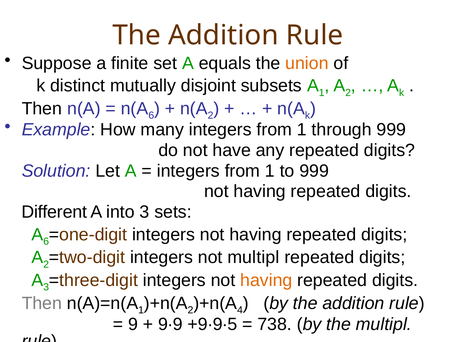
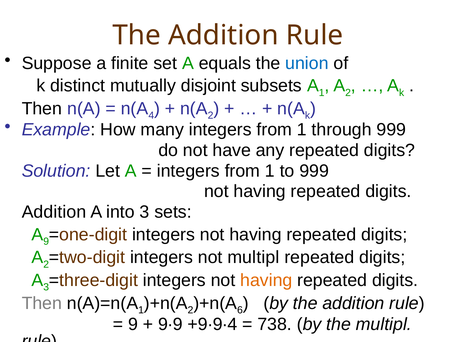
union colour: orange -> blue
n(A 6: 6 -> 4
Different at (54, 212): Different -> Addition
A 6: 6 -> 9
4: 4 -> 6
+9∙9∙5: +9∙9∙5 -> +9∙9∙4
